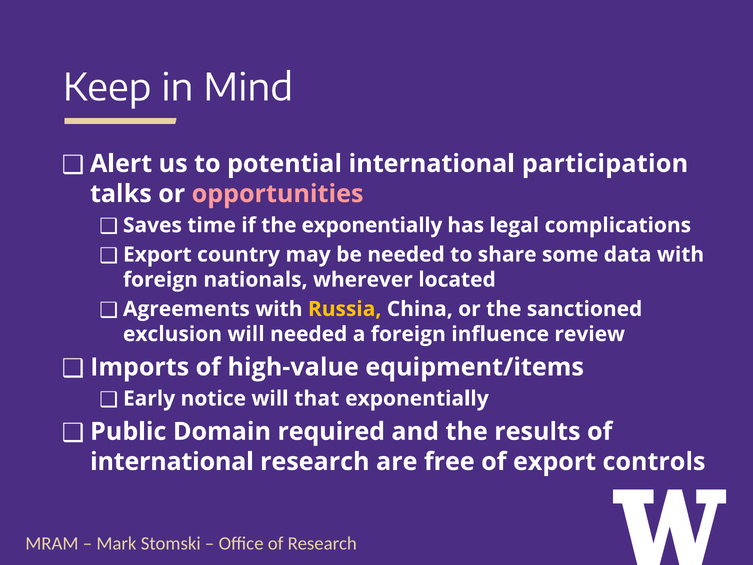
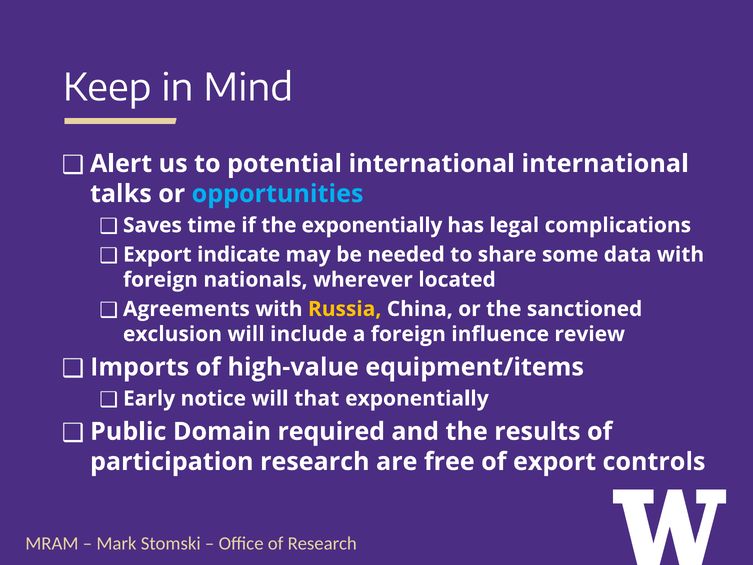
international participation: participation -> international
opportunities colour: pink -> light blue
country: country -> indicate
will needed: needed -> include
international at (172, 461): international -> participation
